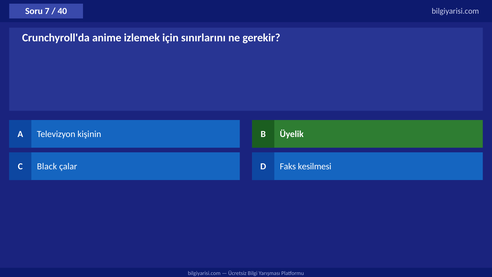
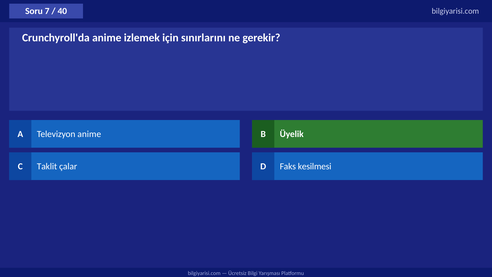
Televizyon kişinin: kişinin -> anime
Black: Black -> Taklit
